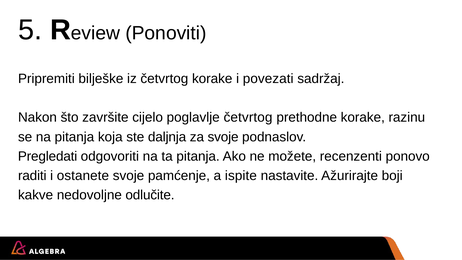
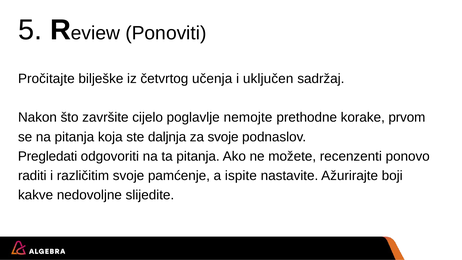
Pripremiti: Pripremiti -> Pročitajte
četvrtog korake: korake -> učenja
povezati: povezati -> uključen
poglavlje četvrtog: četvrtog -> nemojte
razinu: razinu -> prvom
ostanete: ostanete -> različitim
odlučite: odlučite -> slijedite
